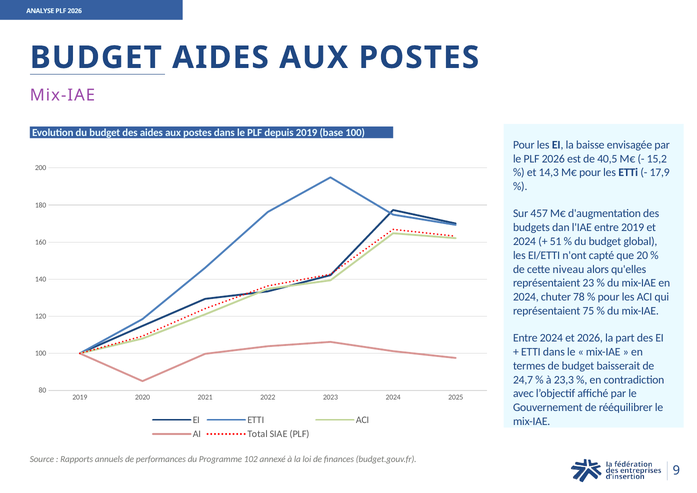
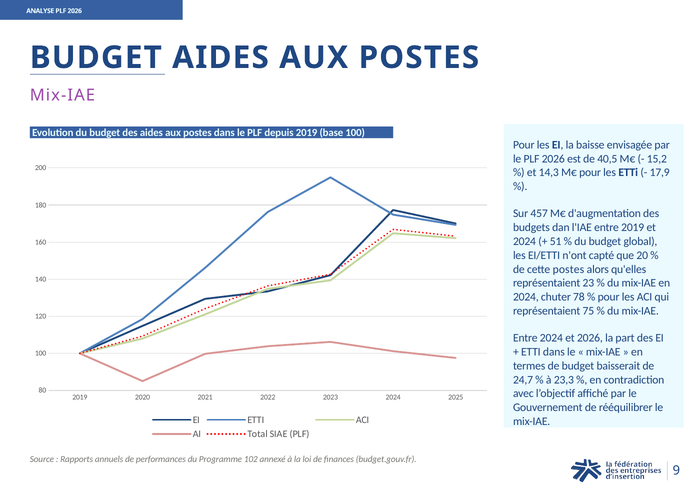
cette niveau: niveau -> postes
